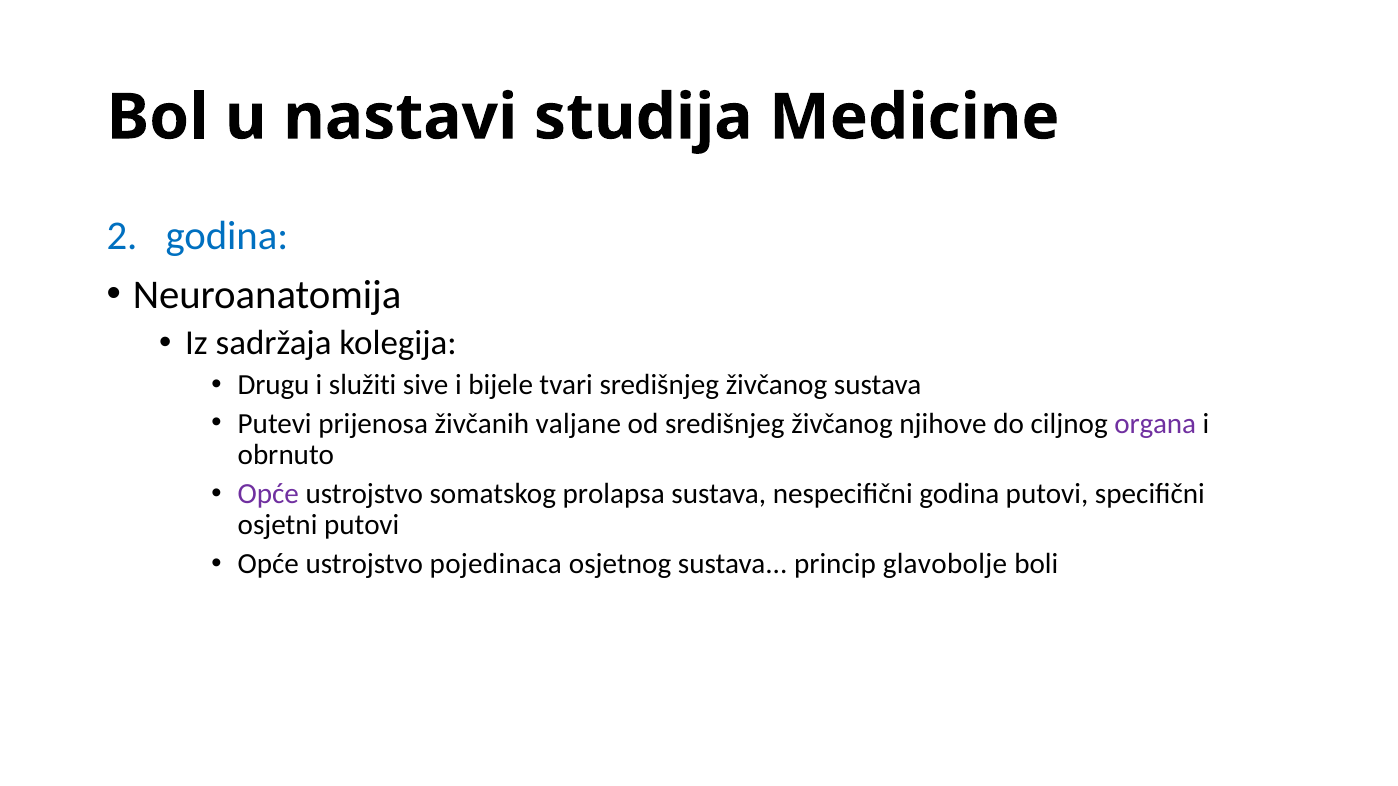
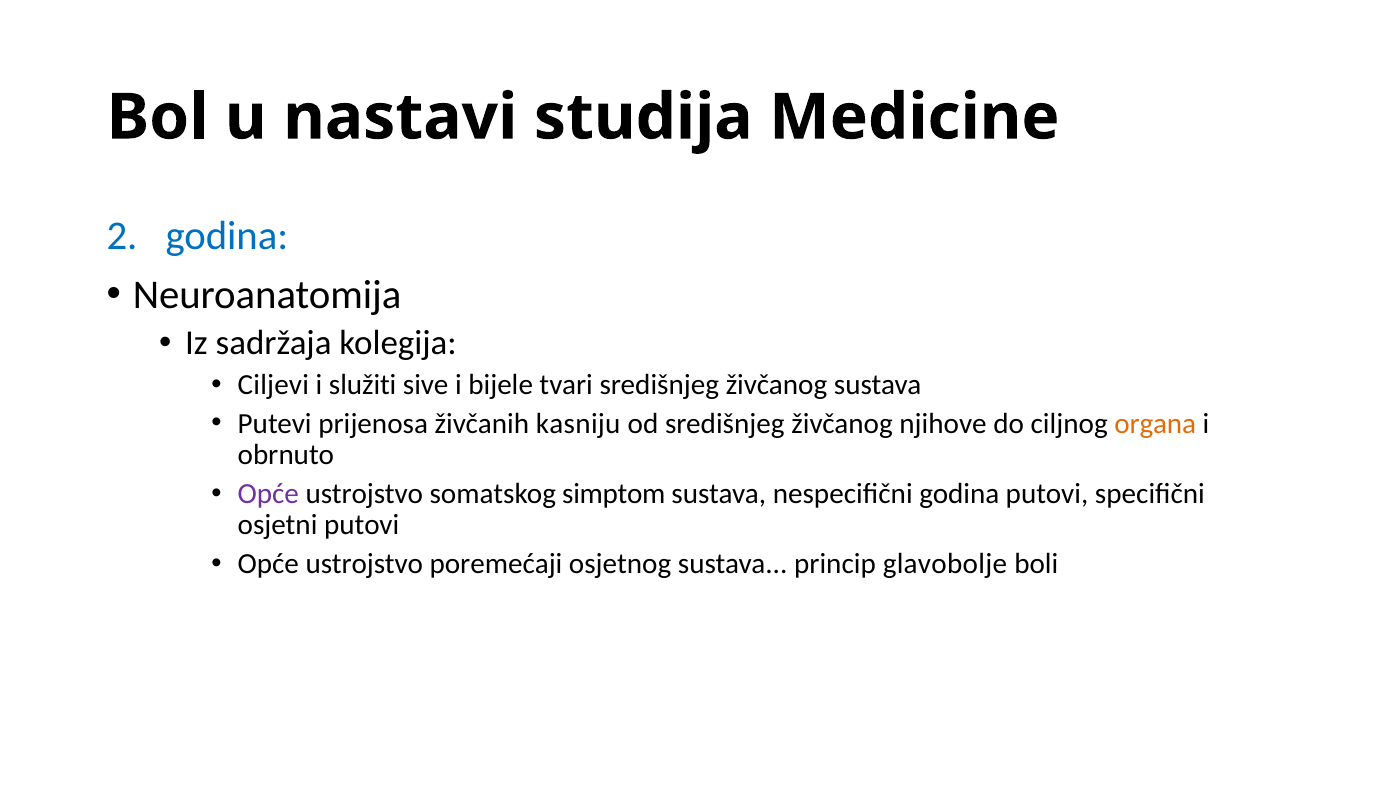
Drugu: Drugu -> Ciljevi
valjane: valjane -> kasniju
organa colour: purple -> orange
prolapsa: prolapsa -> simptom
pojedinaca: pojedinaca -> poremećaji
